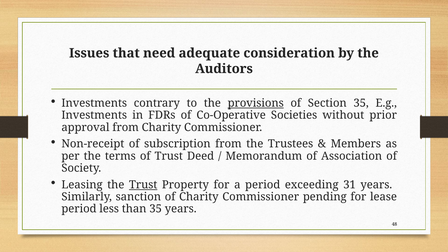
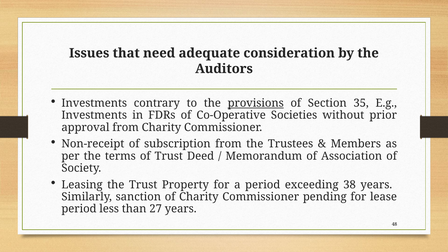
Trust at (143, 185) underline: present -> none
31: 31 -> 38
than 35: 35 -> 27
